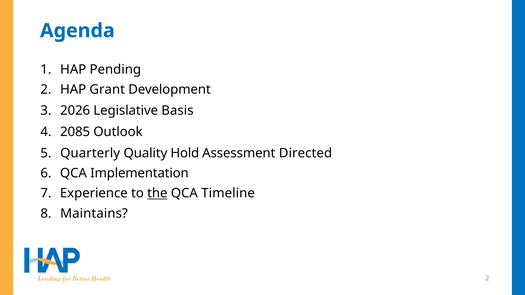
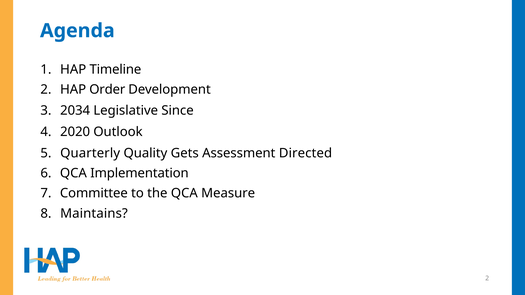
Pending: Pending -> Timeline
Grant: Grant -> Order
2026: 2026 -> 2034
Basis: Basis -> Since
2085: 2085 -> 2020
Hold: Hold -> Gets
Experience: Experience -> Committee
the underline: present -> none
Timeline: Timeline -> Measure
